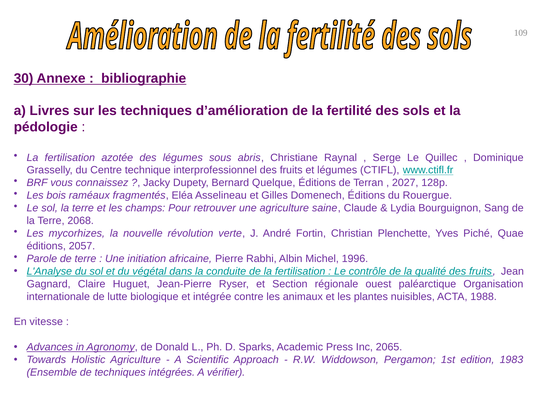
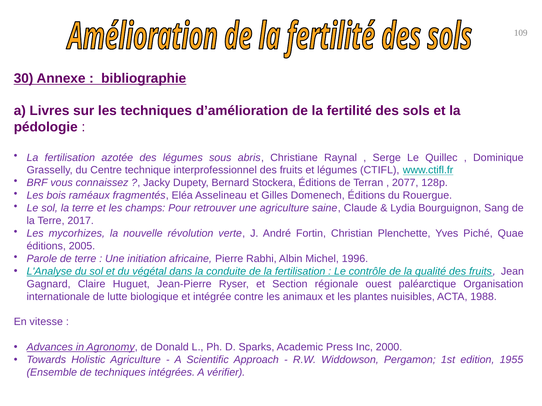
Quelque: Quelque -> Stockera
2027: 2027 -> 2077
2068: 2068 -> 2017
2057: 2057 -> 2005
2065: 2065 -> 2000
1983: 1983 -> 1955
